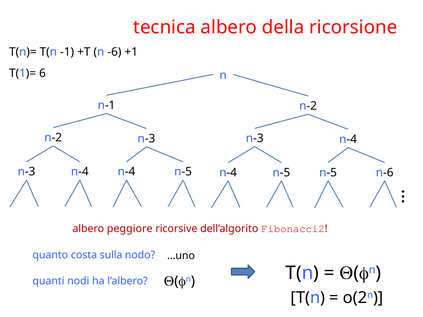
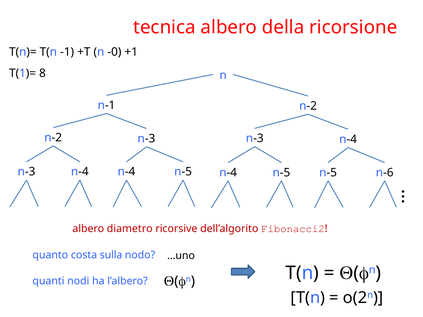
-6: -6 -> -0
6: 6 -> 8
peggiore: peggiore -> diametro
